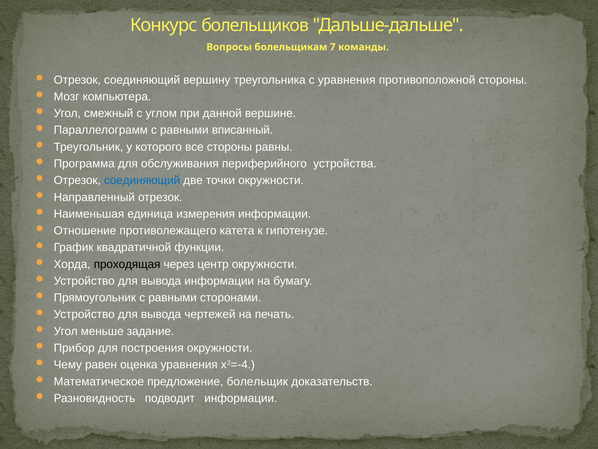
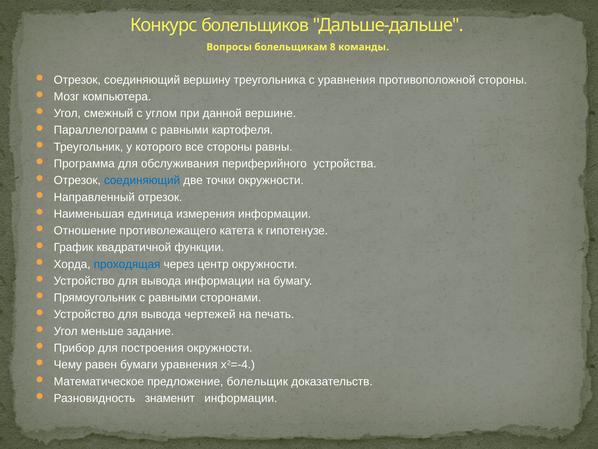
7: 7 -> 8
вписанный: вписанный -> картофеля
проходящая colour: black -> blue
оценка: оценка -> бумаги
подводит: подводит -> знаменит
